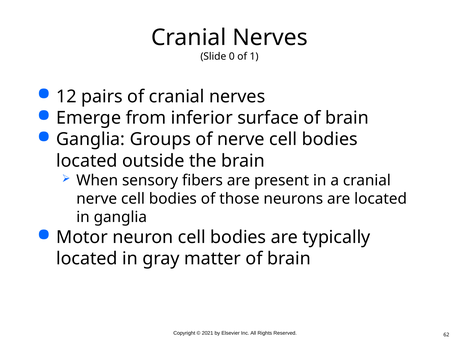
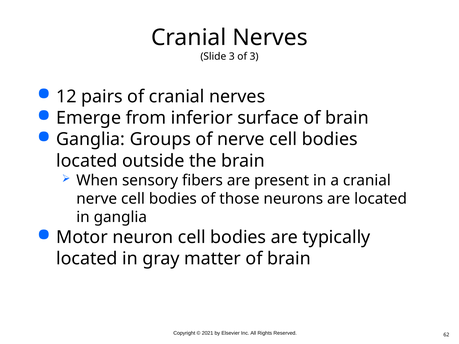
Slide 0: 0 -> 3
of 1: 1 -> 3
